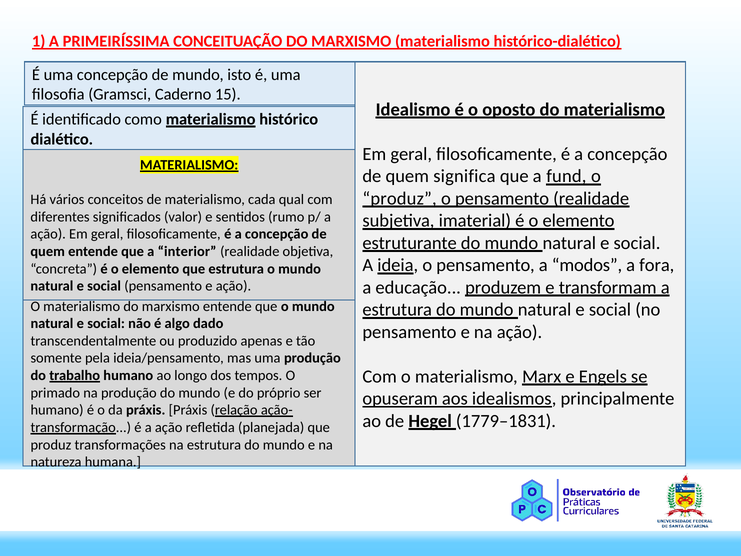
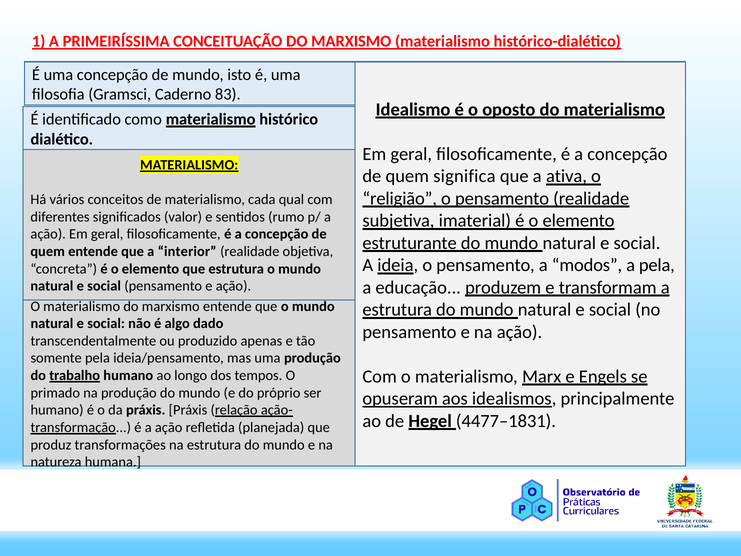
15: 15 -> 83
fund: fund -> ativa
produz at (400, 198): produz -> religião
a fora: fora -> pela
1779–1831: 1779–1831 -> 4477–1831
